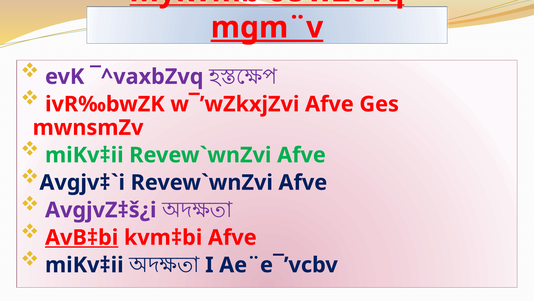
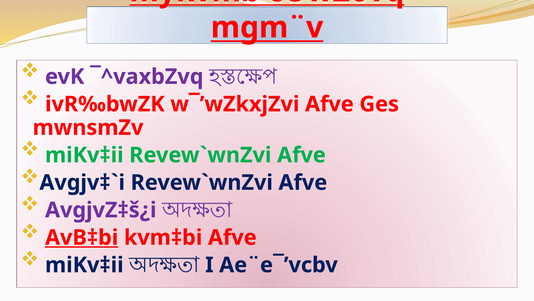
mgm¨v underline: present -> none
